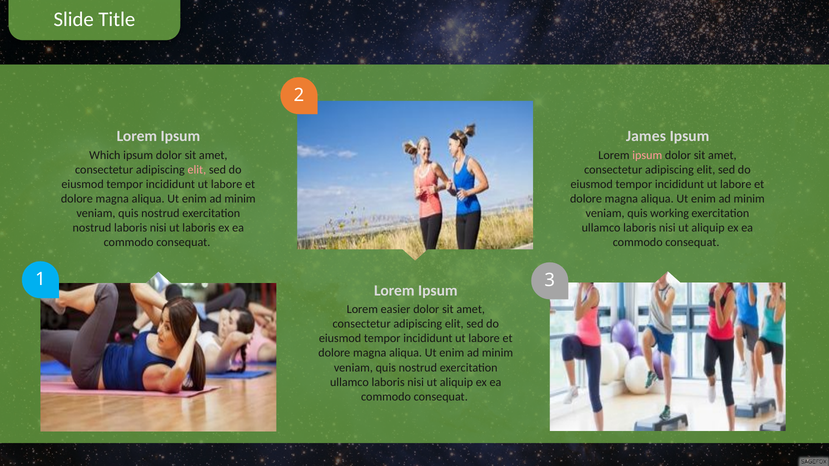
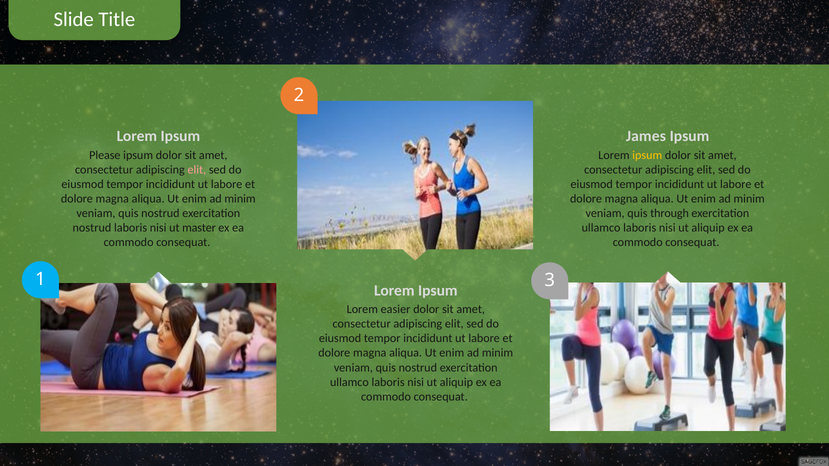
Which: Which -> Please
ipsum at (647, 155) colour: pink -> yellow
working: working -> through
ut laboris: laboris -> master
